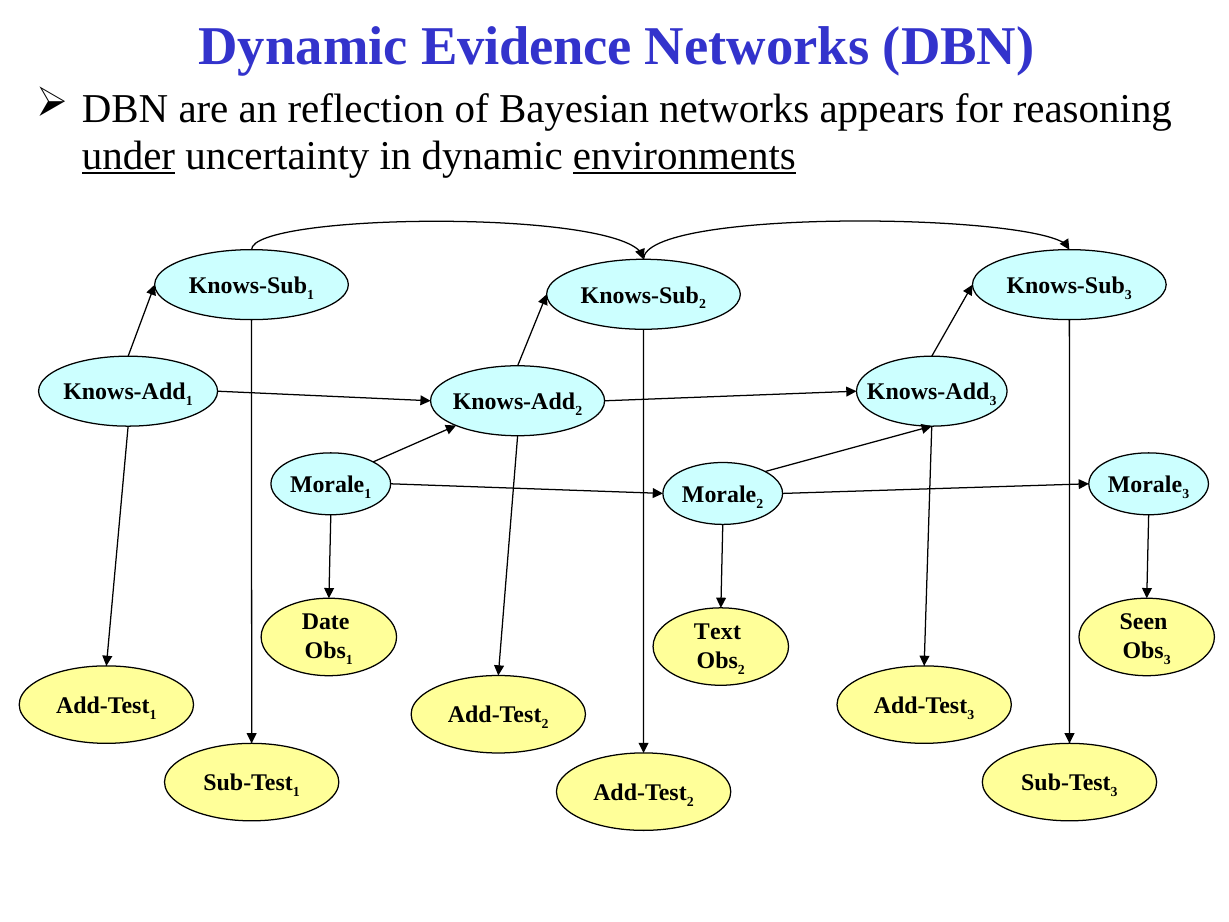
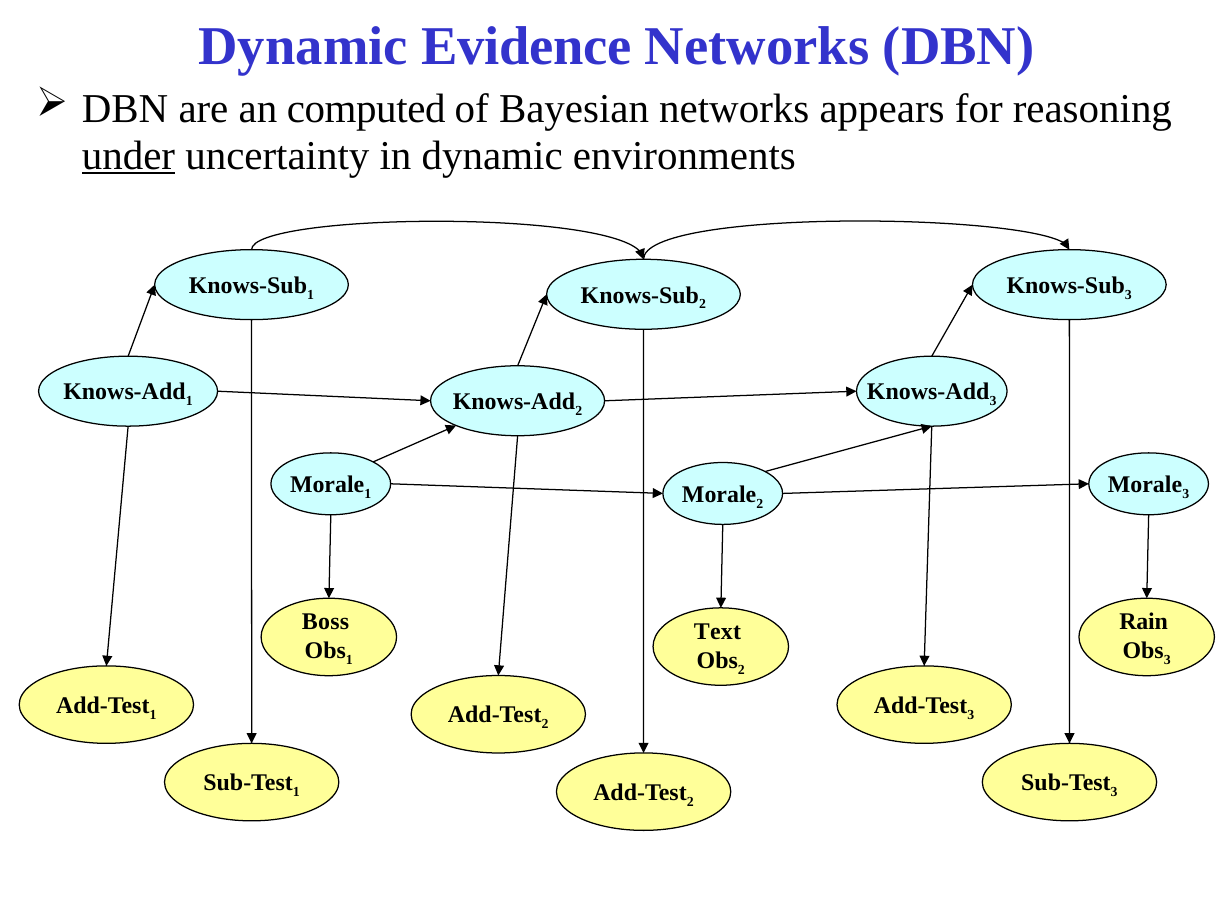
reflection: reflection -> computed
environments underline: present -> none
Date: Date -> Boss
Seen: Seen -> Rain
